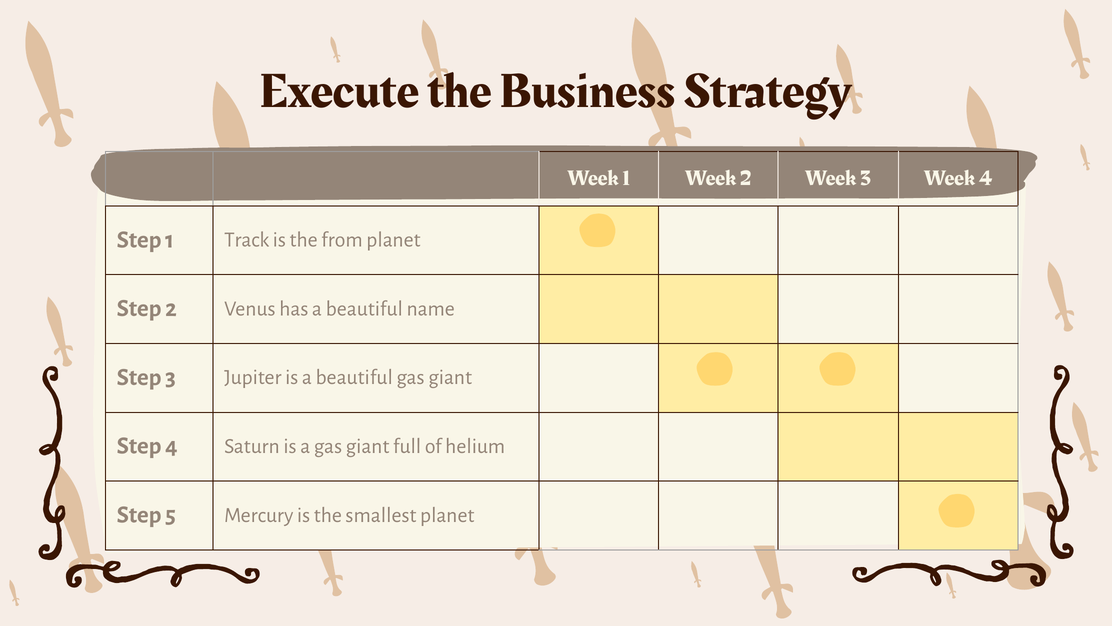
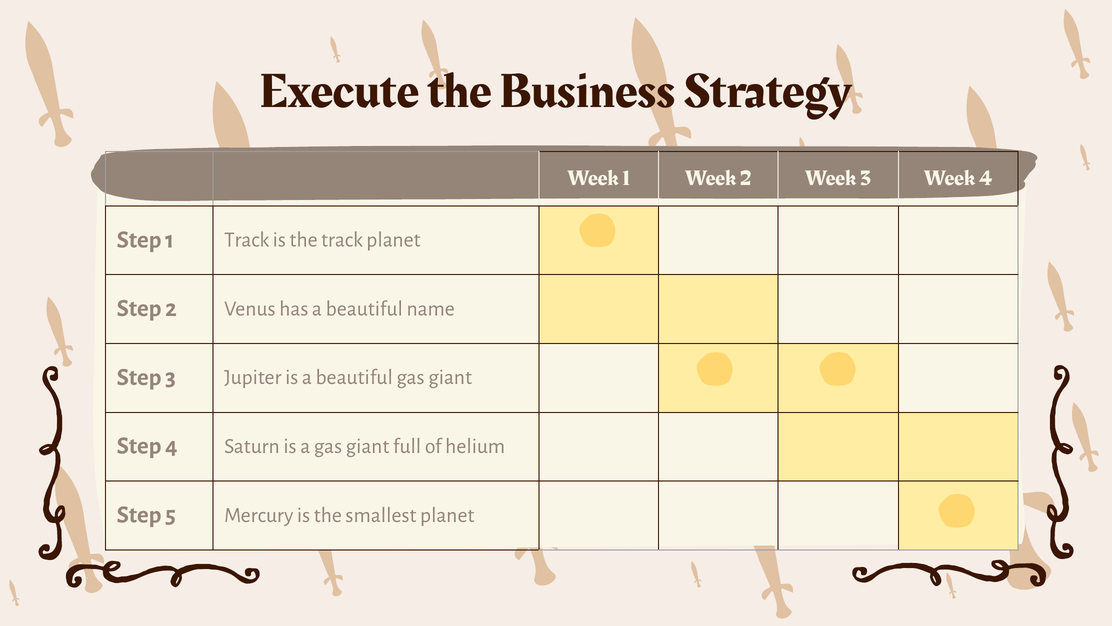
the from: from -> track
